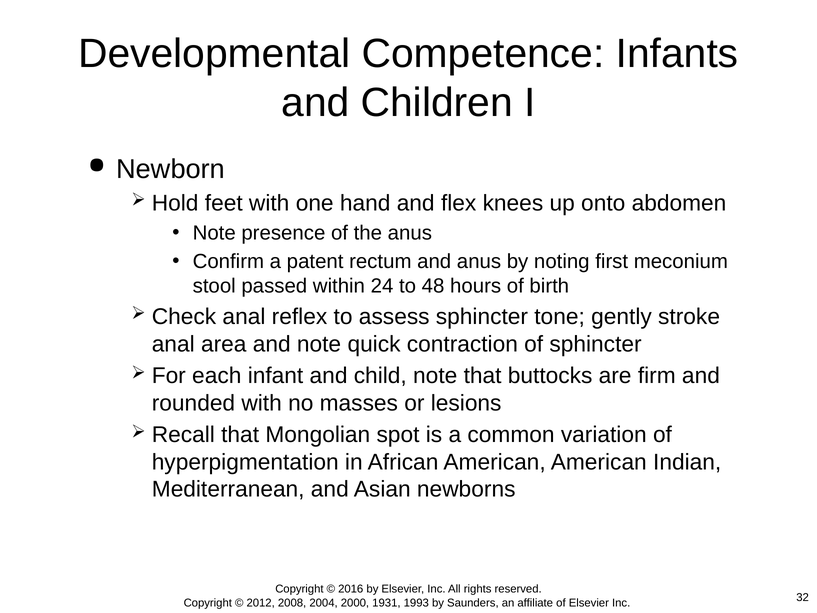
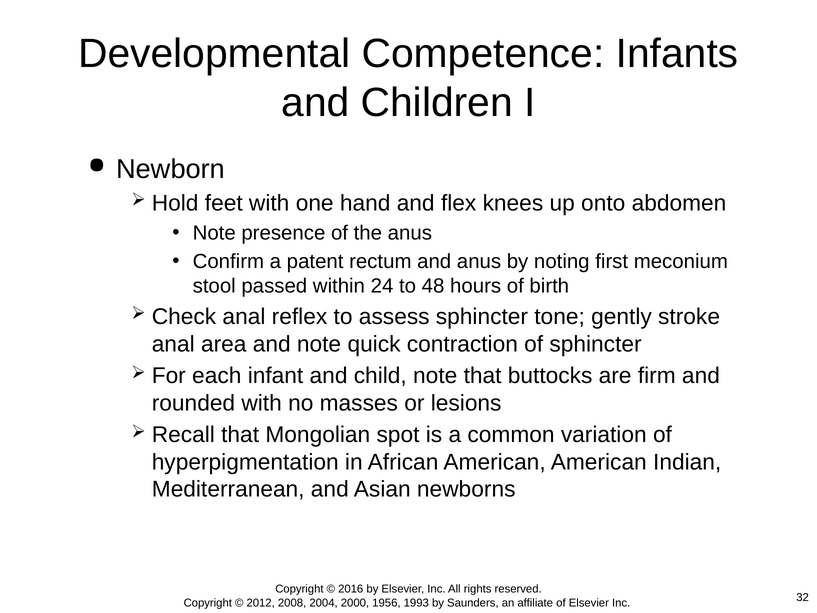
1931: 1931 -> 1956
